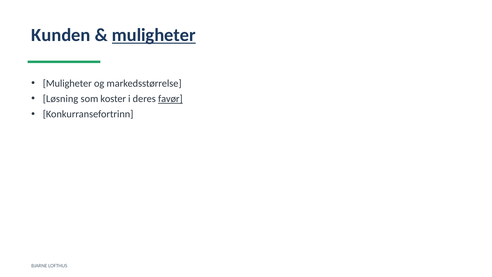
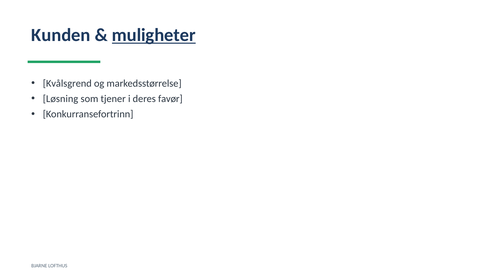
Muligheter at (67, 83): Muligheter -> Kvålsgrend
koster: koster -> tjener
favør underline: present -> none
